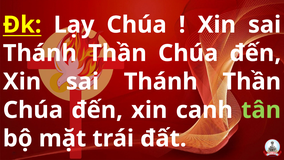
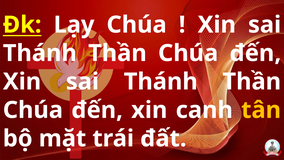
tân colour: light green -> yellow
